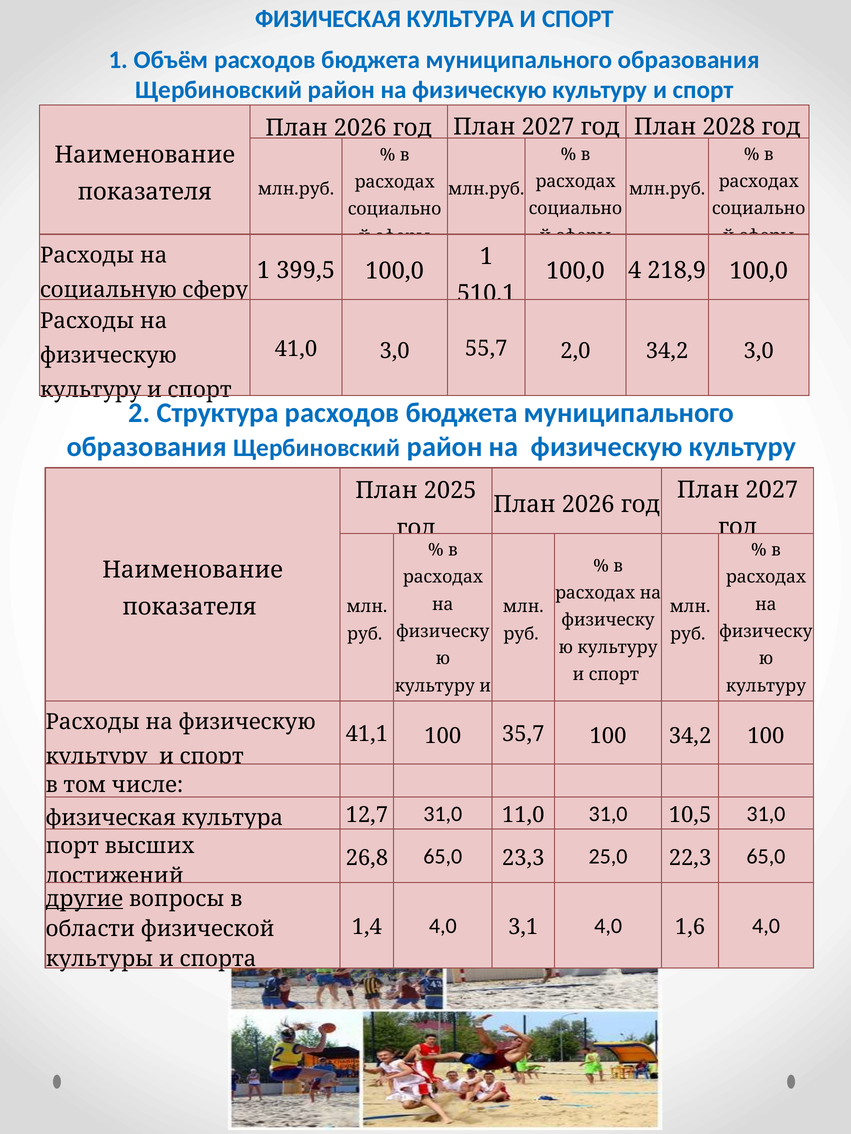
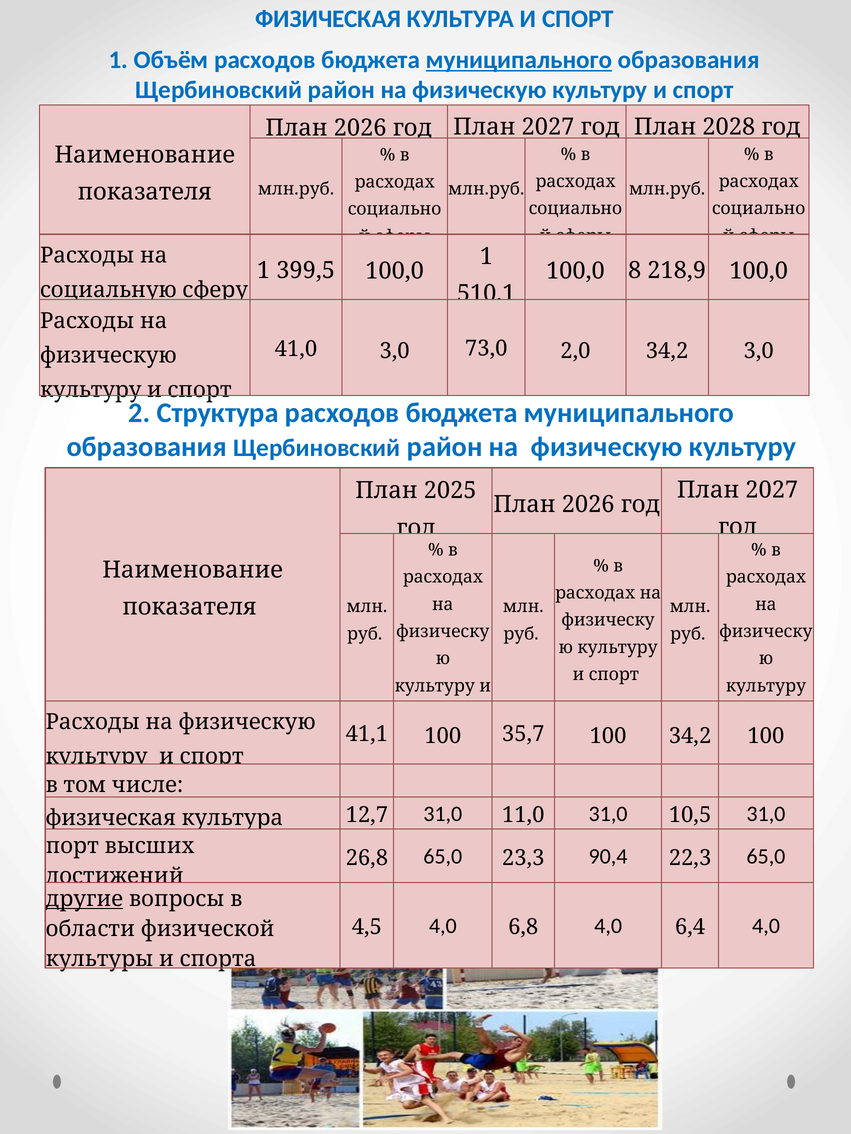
муниципального at (519, 60) underline: none -> present
4: 4 -> 8
55,7: 55,7 -> 73,0
25,0: 25,0 -> 90,4
1,4: 1,4 -> 4,5
3,1: 3,1 -> 6,8
1,6: 1,6 -> 6,4
